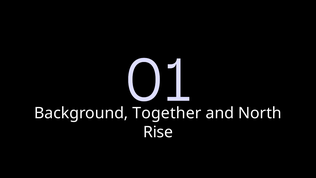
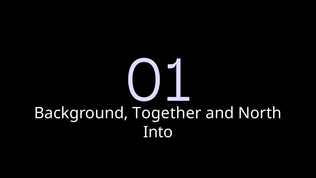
Rise: Rise -> Into
